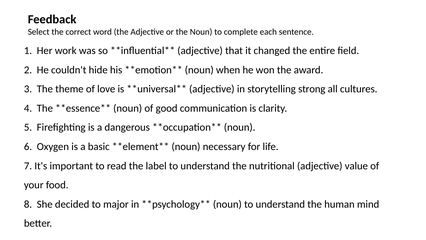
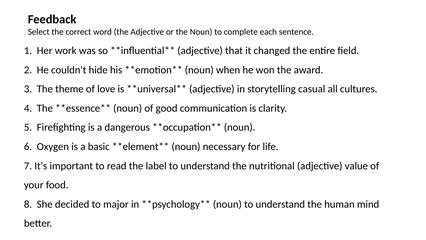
strong: strong -> casual
